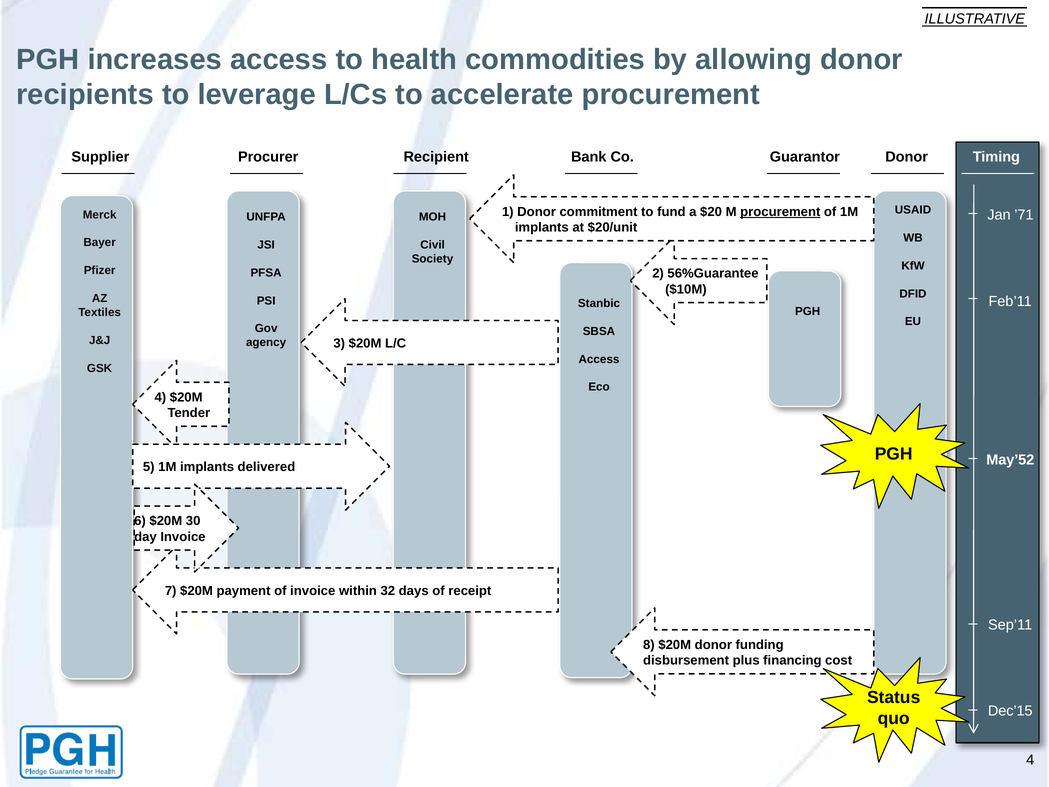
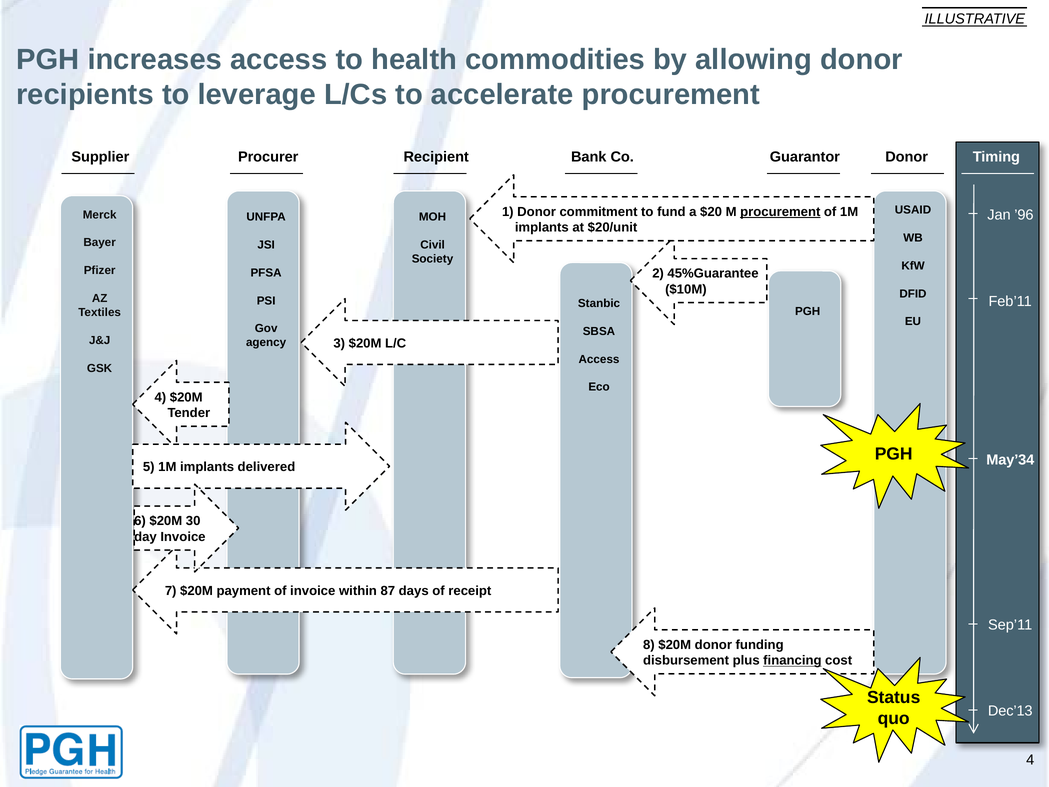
’71: ’71 -> ’96
56%Guarantee: 56%Guarantee -> 45%Guarantee
May’52: May’52 -> May’34
32: 32 -> 87
financing underline: none -> present
Dec’15: Dec’15 -> Dec’13
